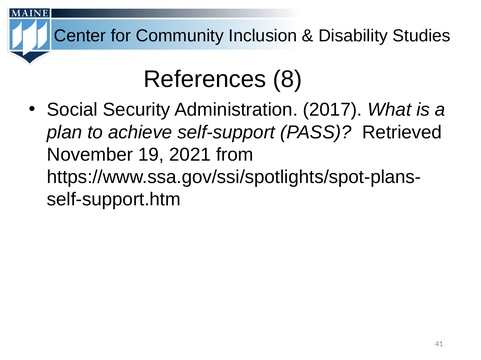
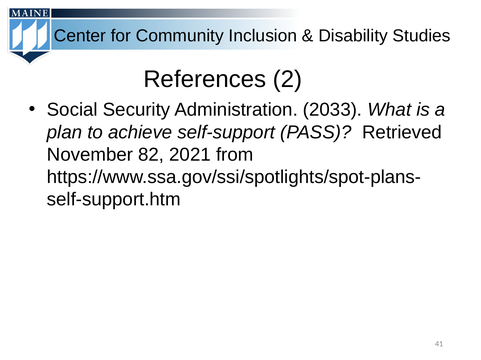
8: 8 -> 2
2017: 2017 -> 2033
19: 19 -> 82
